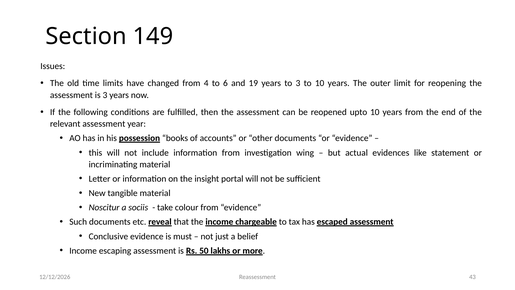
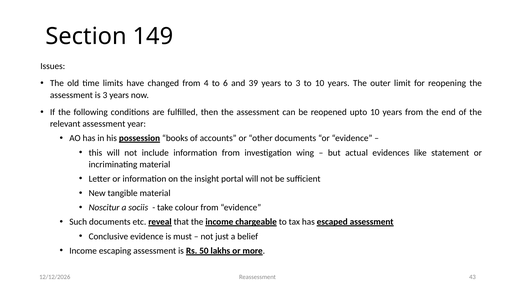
19: 19 -> 39
